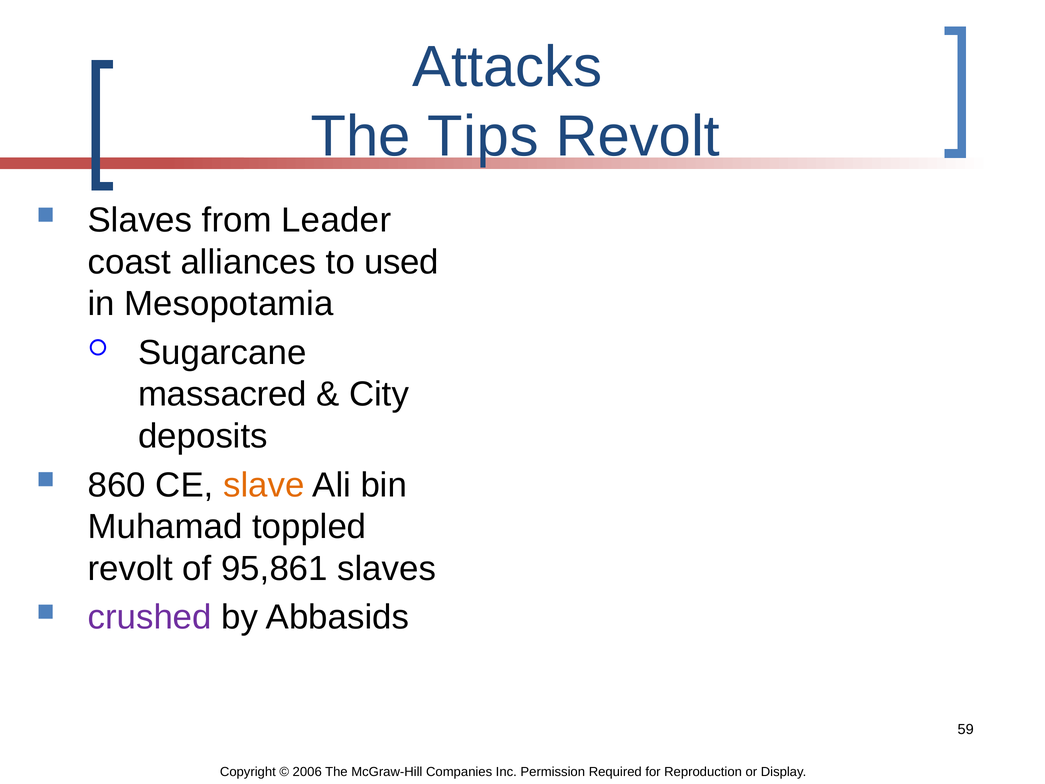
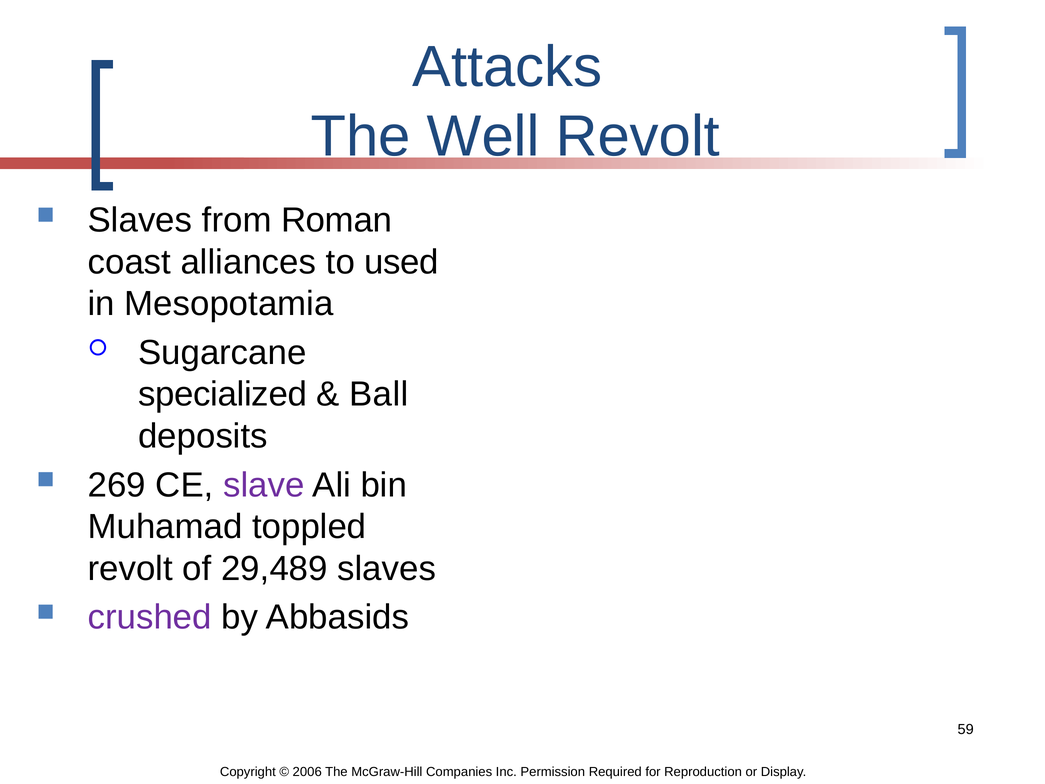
Tips: Tips -> Well
Leader: Leader -> Roman
massacred: massacred -> specialized
City: City -> Ball
860: 860 -> 269
slave colour: orange -> purple
95,861: 95,861 -> 29,489
